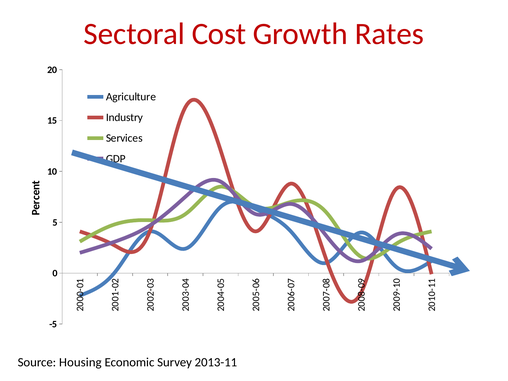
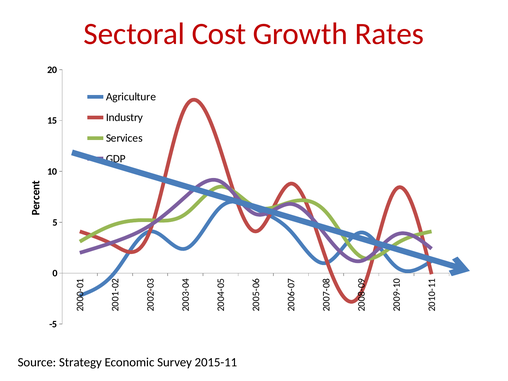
Housing: Housing -> Strategy
2013-11: 2013-11 -> 2015-11
